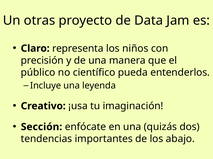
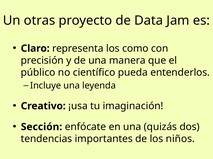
niños: niños -> como
abajo: abajo -> niños
